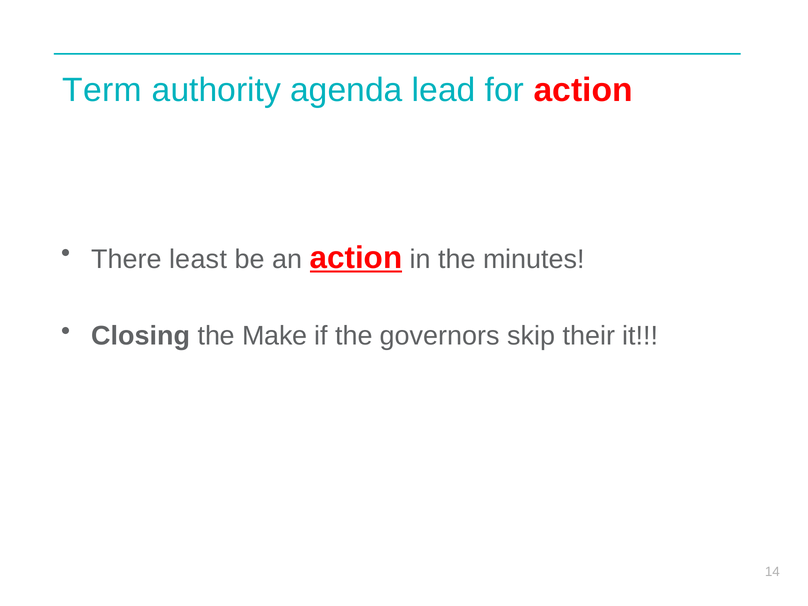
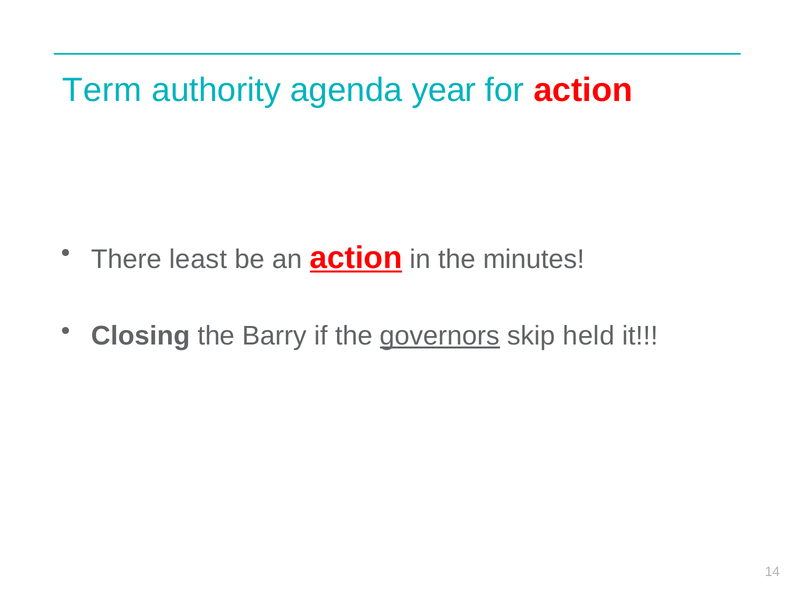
lead: lead -> year
Make: Make -> Barry
governors underline: none -> present
their: their -> held
